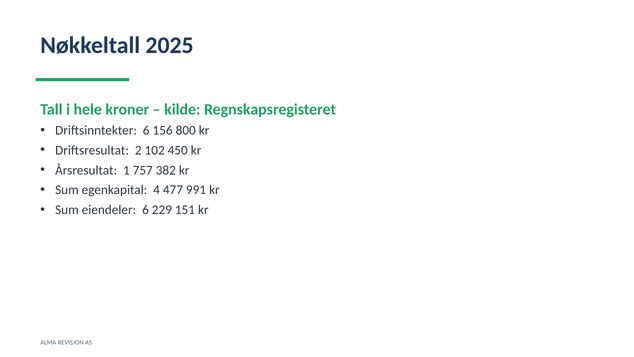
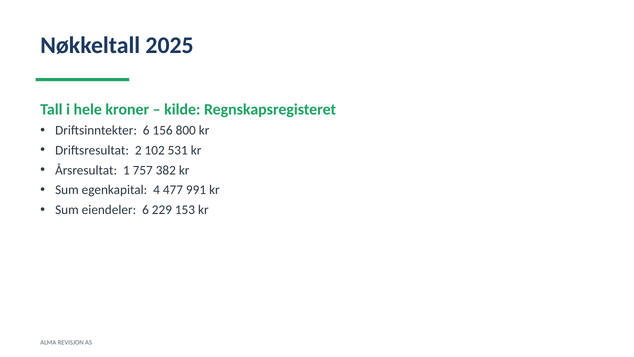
450: 450 -> 531
151: 151 -> 153
